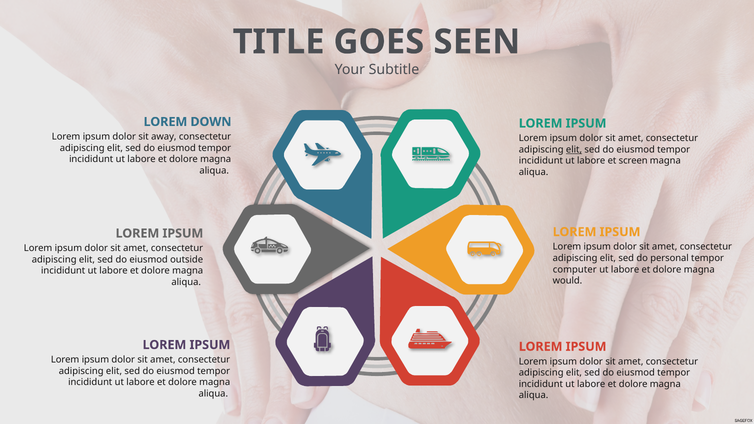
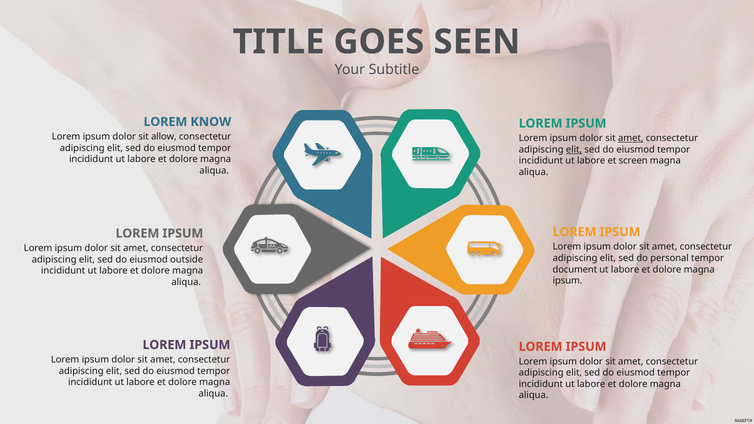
DOWN: DOWN -> KNOW
away: away -> allow
amet at (631, 138) underline: none -> present
computer: computer -> document
would at (567, 281): would -> ipsum
